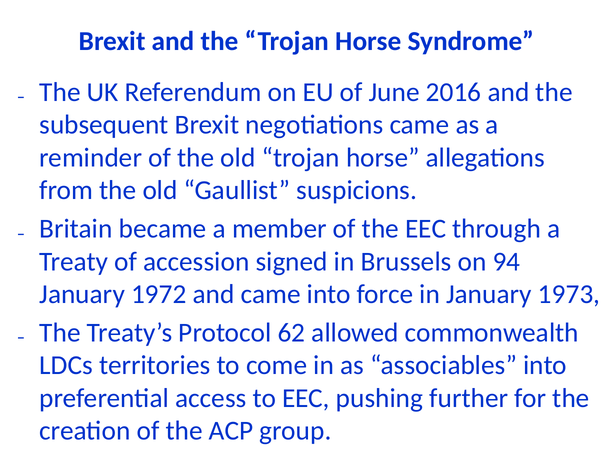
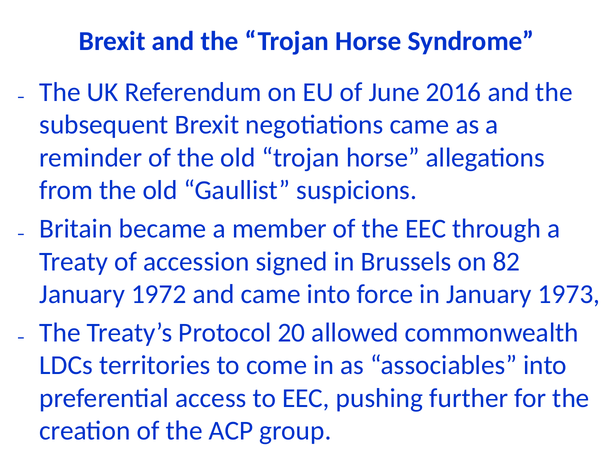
94: 94 -> 82
62: 62 -> 20
